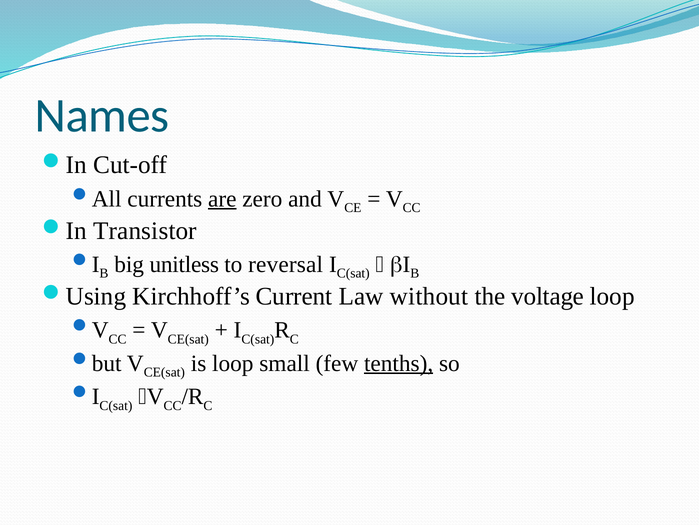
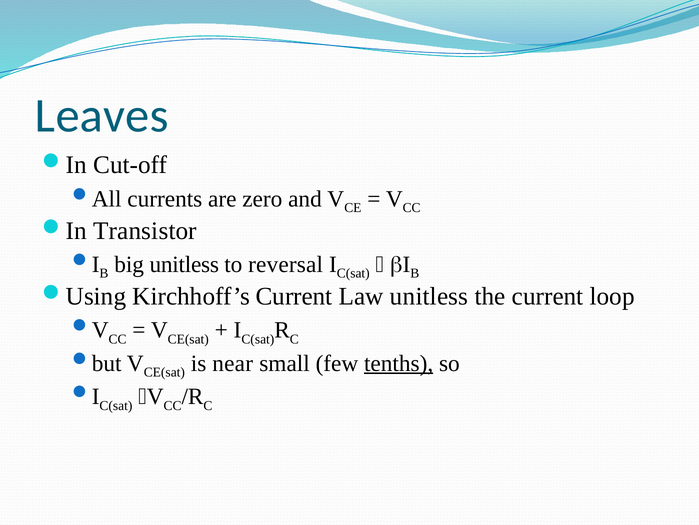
Names: Names -> Leaves
are underline: present -> none
Law without: without -> unitless
the voltage: voltage -> current
is loop: loop -> near
